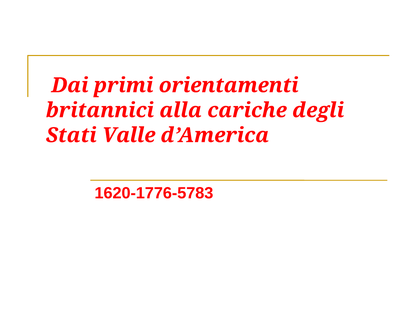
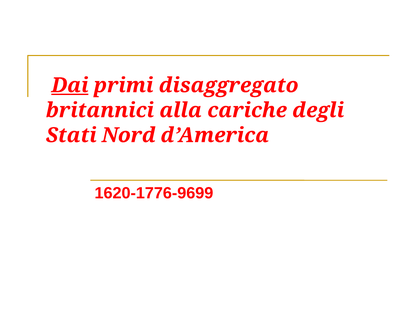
Dai underline: none -> present
orientamenti: orientamenti -> disaggregato
Valle: Valle -> Nord
1620-1776-5783: 1620-1776-5783 -> 1620-1776-9699
